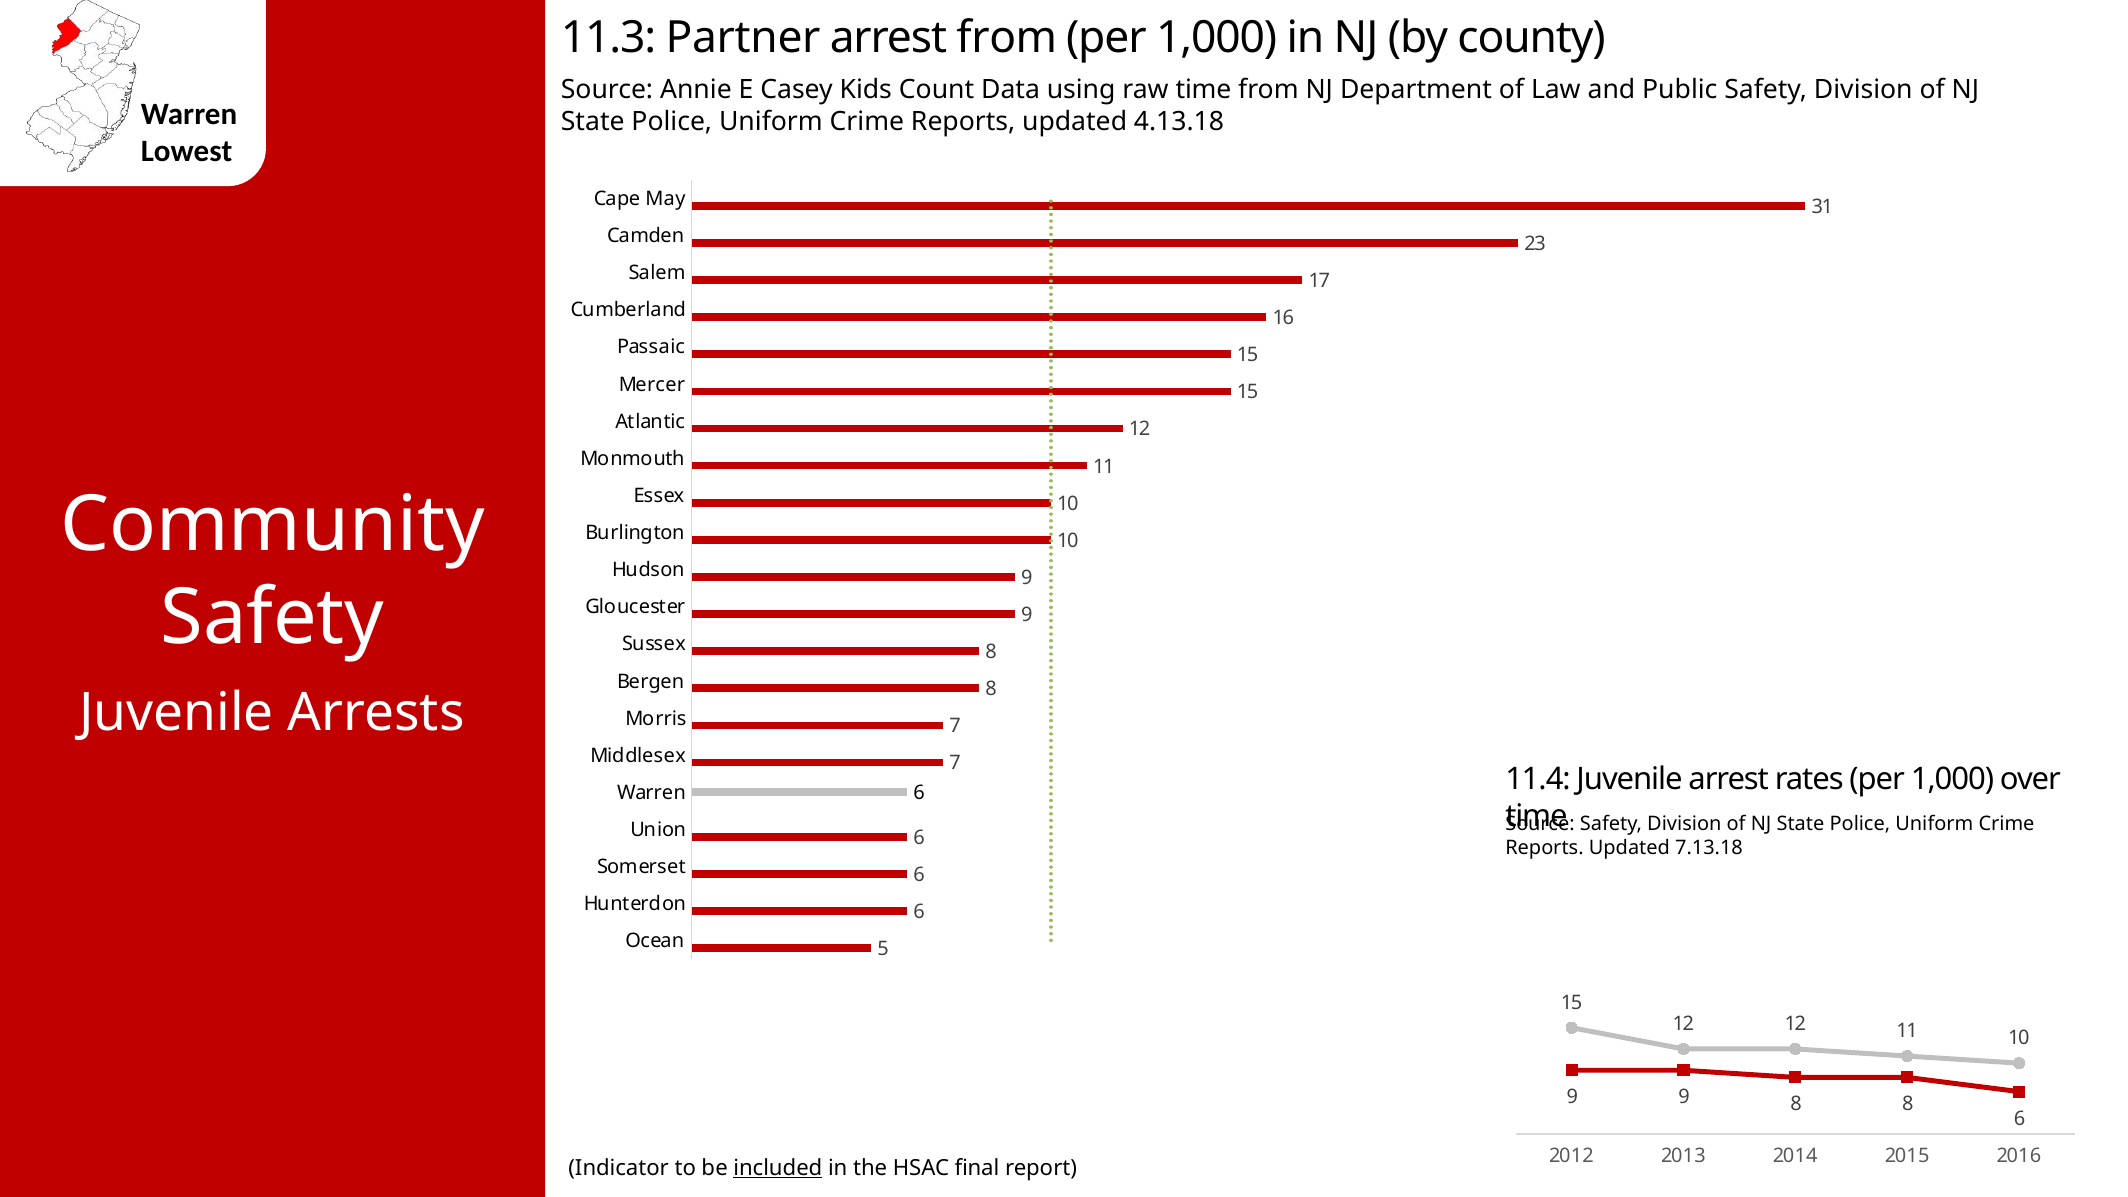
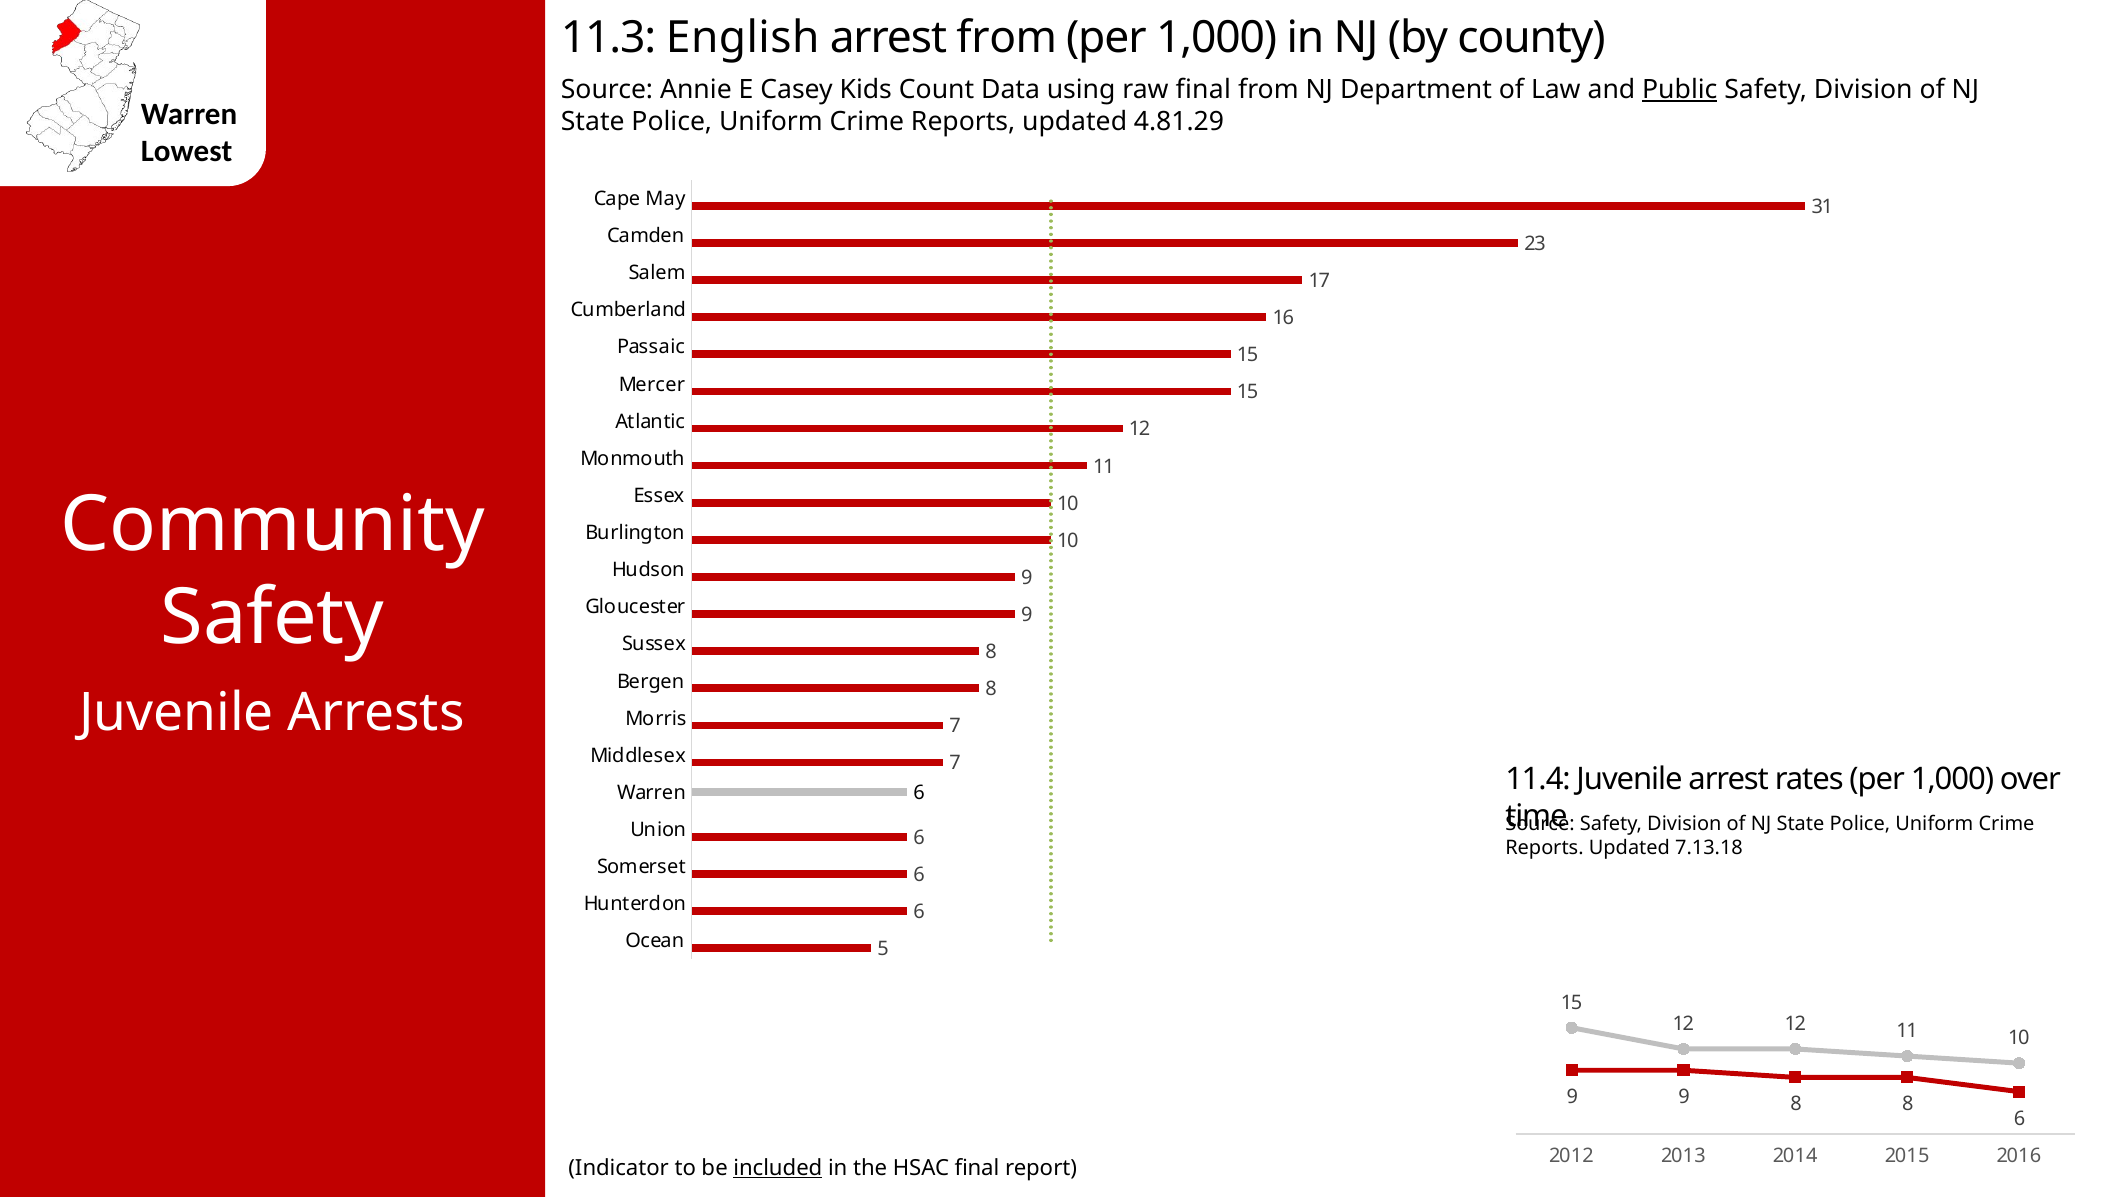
Partner: Partner -> English
raw time: time -> final
Public underline: none -> present
4.13.18: 4.13.18 -> 4.81.29
